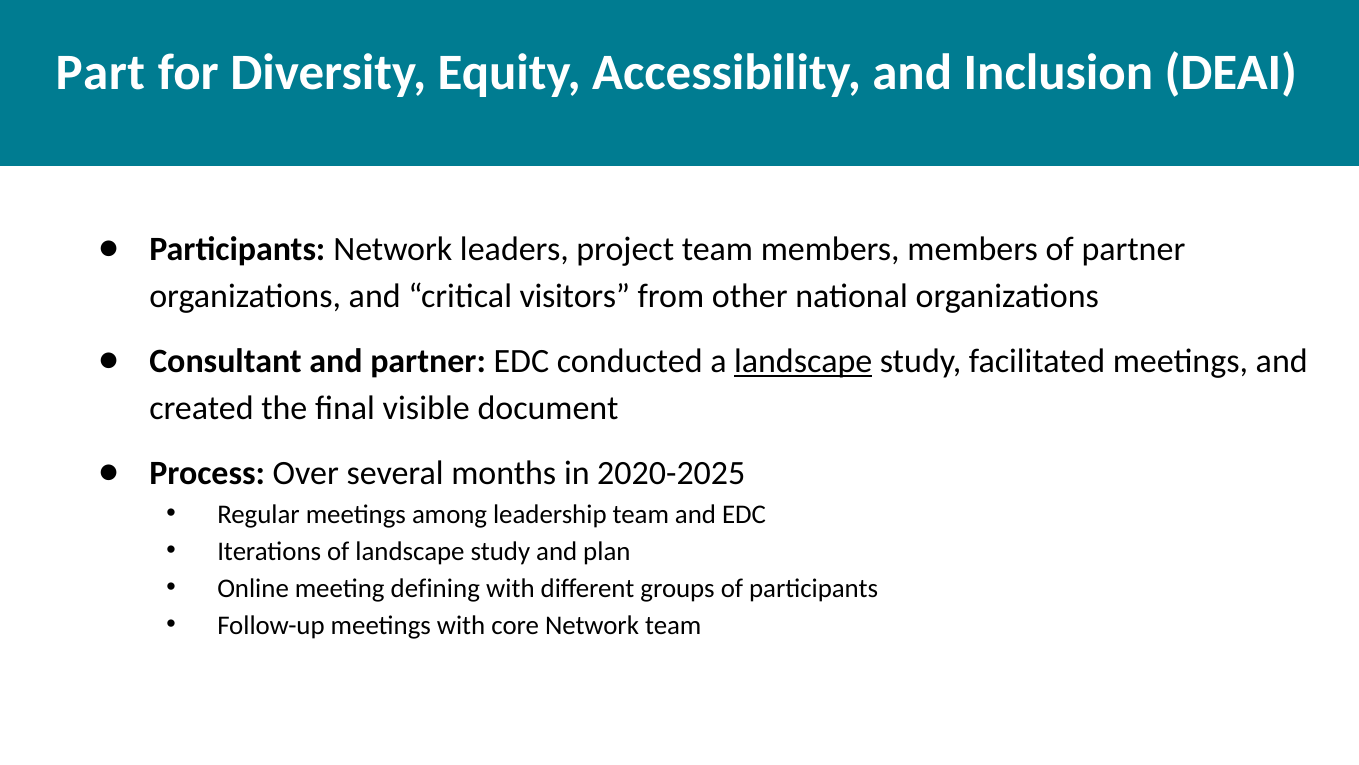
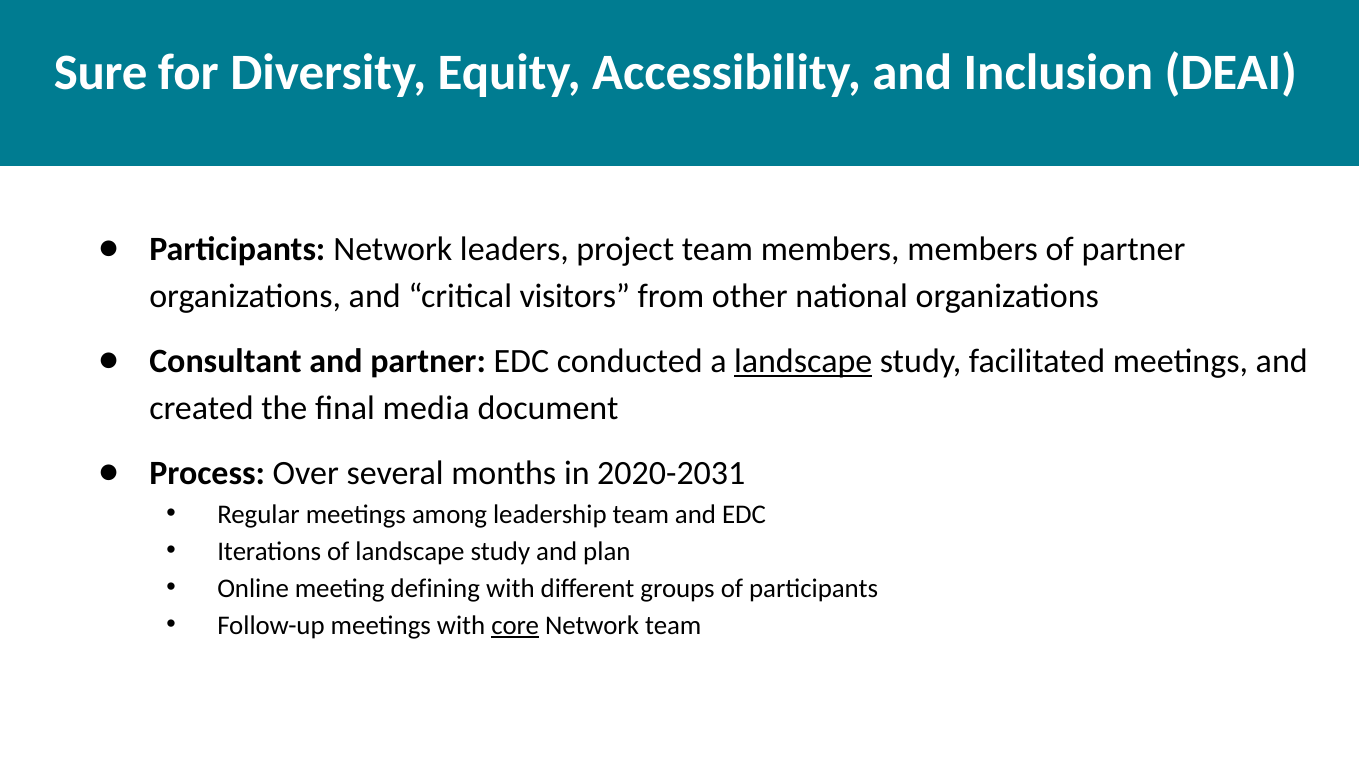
Part: Part -> Sure
visible: visible -> media
2020-2025: 2020-2025 -> 2020-2031
core underline: none -> present
